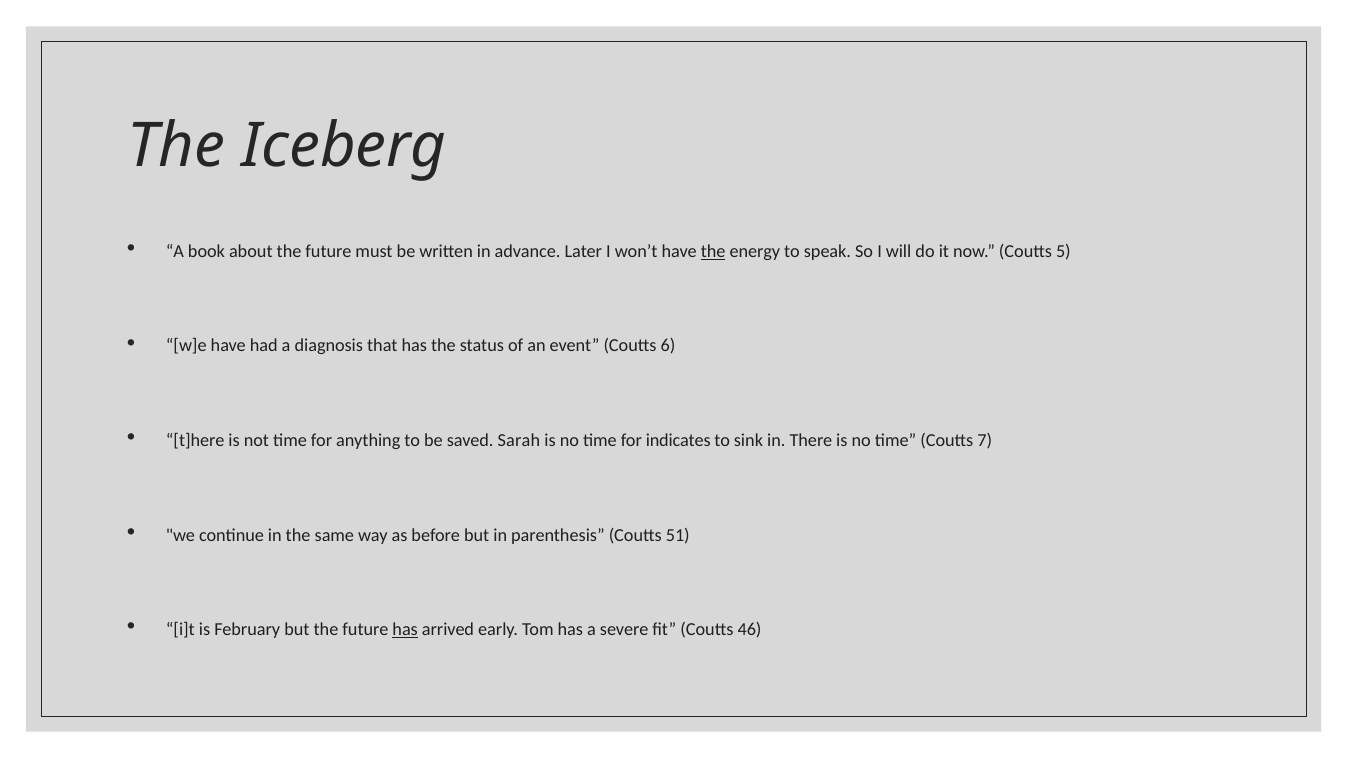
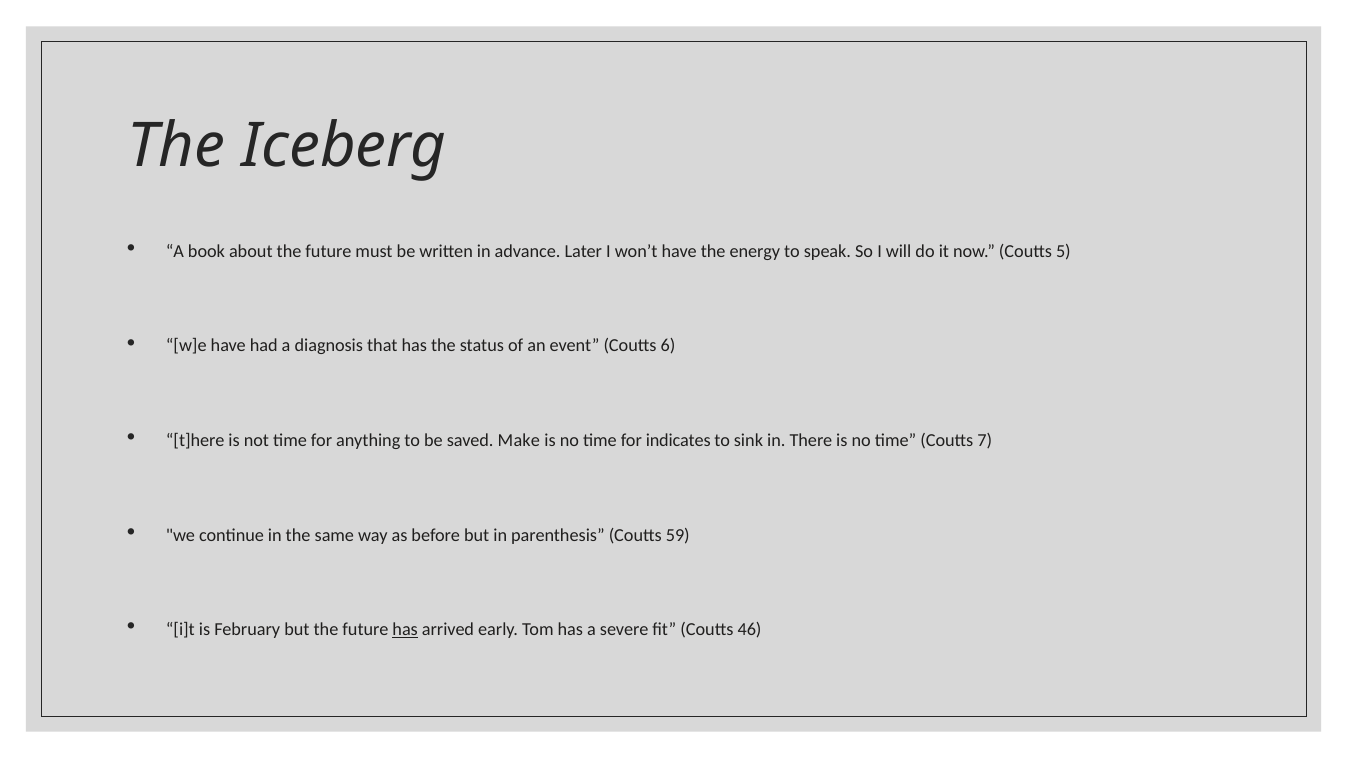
the at (713, 251) underline: present -> none
Sarah: Sarah -> Make
51: 51 -> 59
